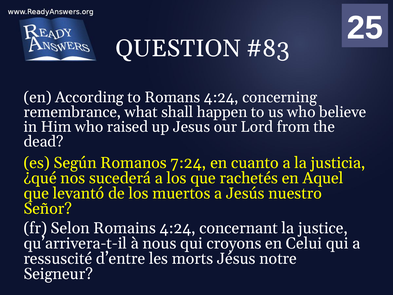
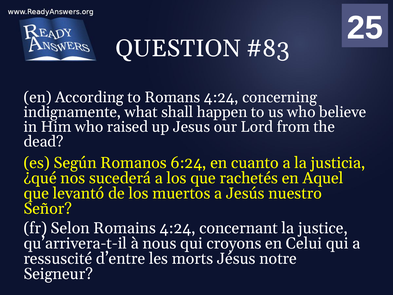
remembrance: remembrance -> indignamente
7:24: 7:24 -> 6:24
